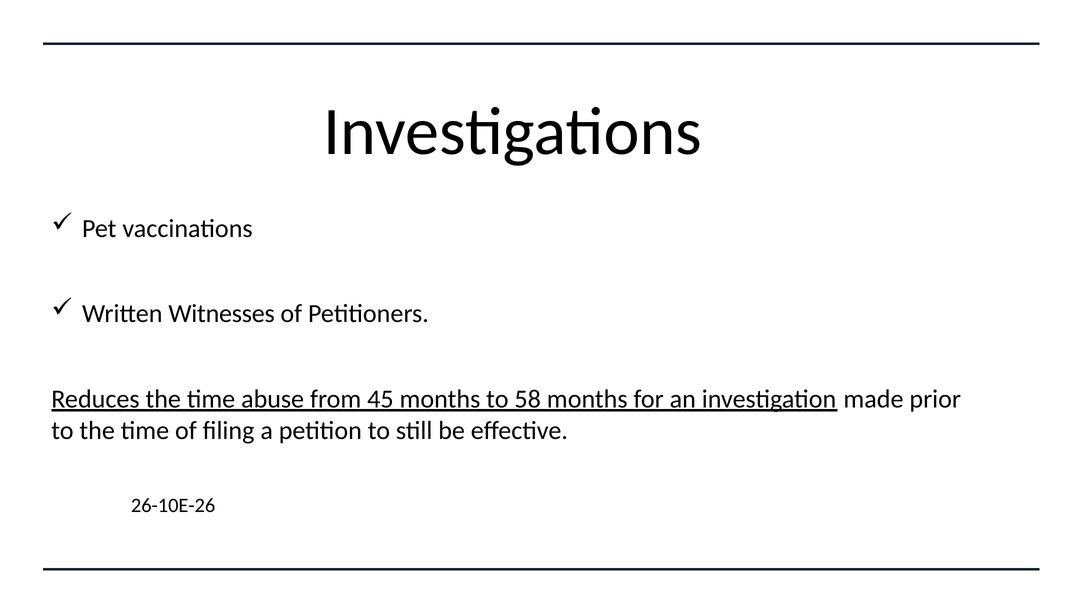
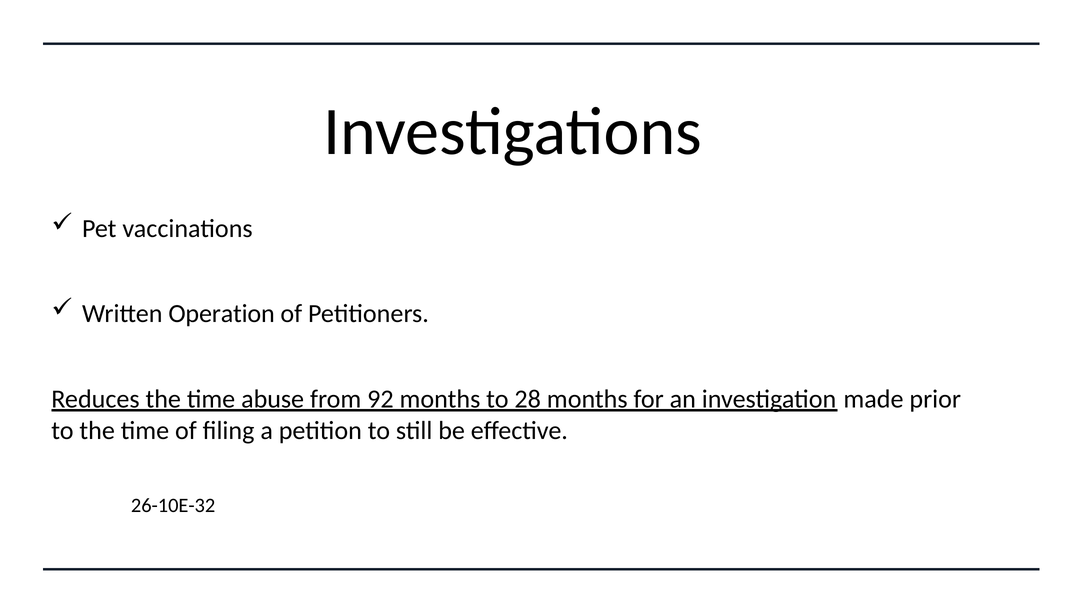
Witnesses: Witnesses -> Operation
45: 45 -> 92
58: 58 -> 28
26-10E-26: 26-10E-26 -> 26-10E-32
